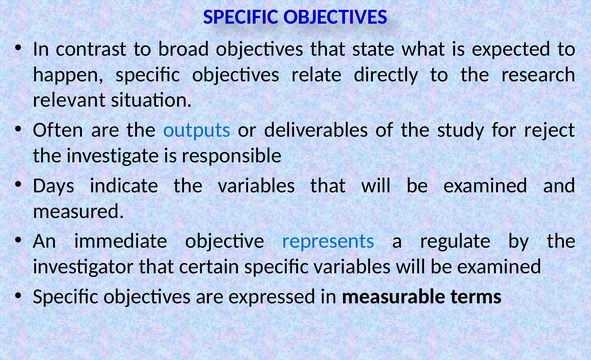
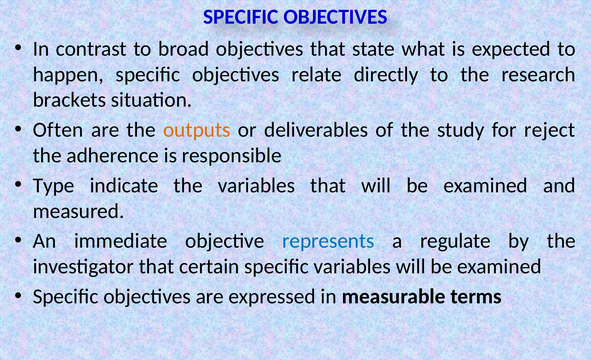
relevant: relevant -> brackets
outputs colour: blue -> orange
investigate: investigate -> adherence
Days: Days -> Type
